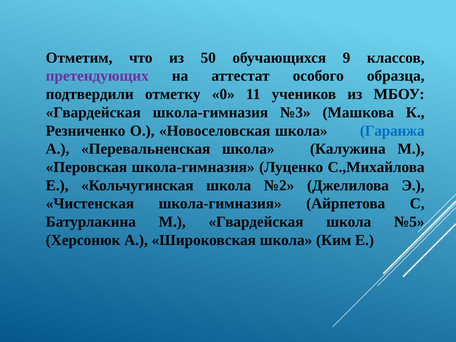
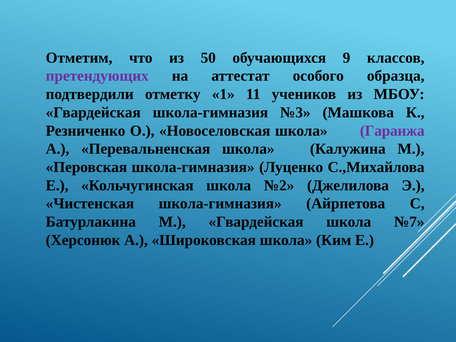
0: 0 -> 1
Гаранжа colour: blue -> purple
№5: №5 -> №7
